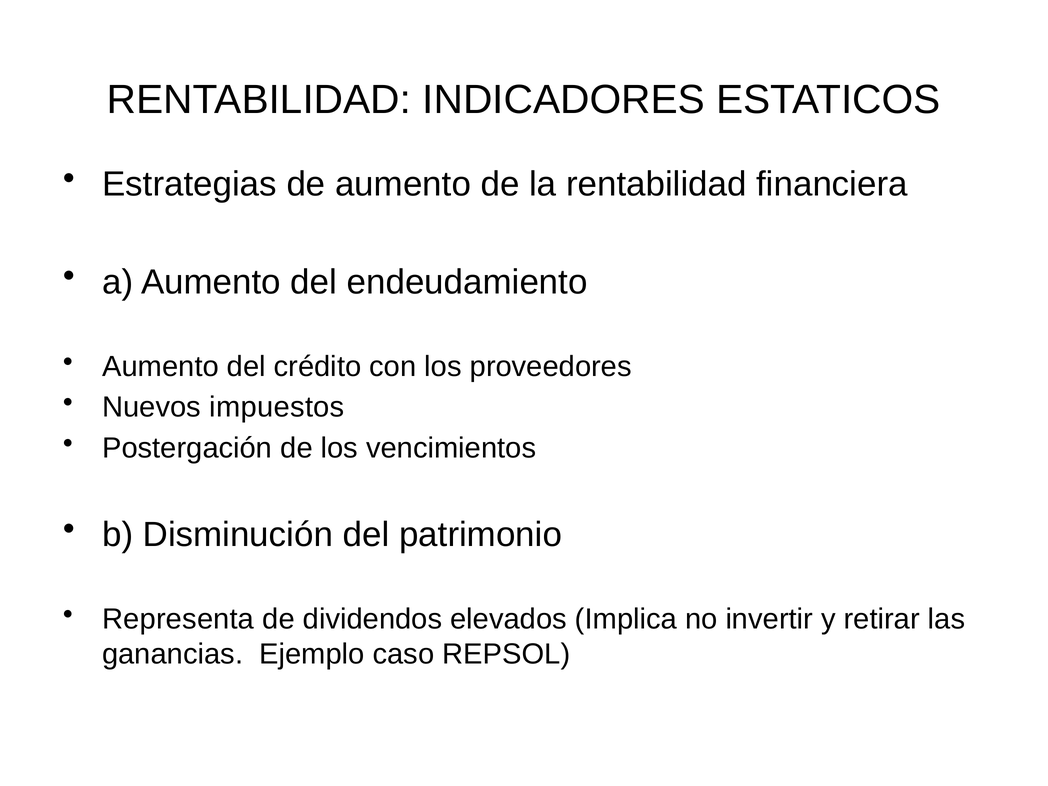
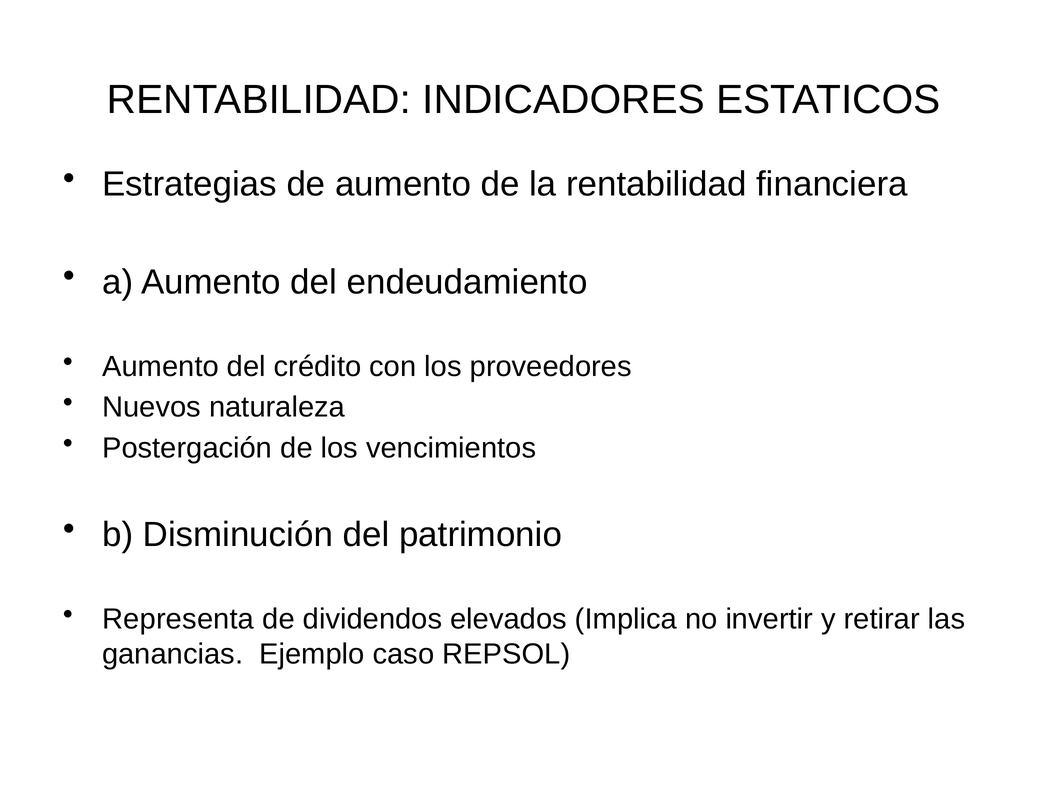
impuestos: impuestos -> naturaleza
